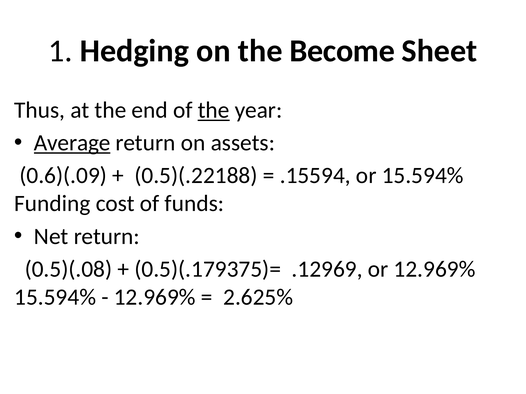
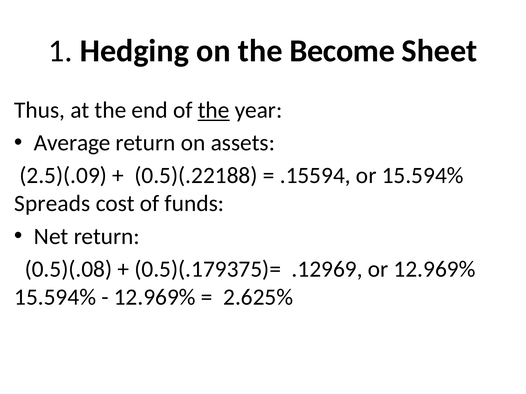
Average underline: present -> none
0.6)(.09: 0.6)(.09 -> 2.5)(.09
Funding: Funding -> Spreads
